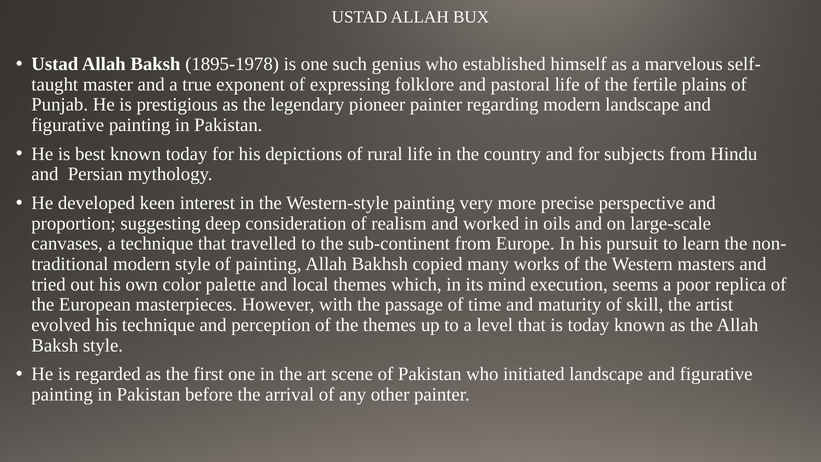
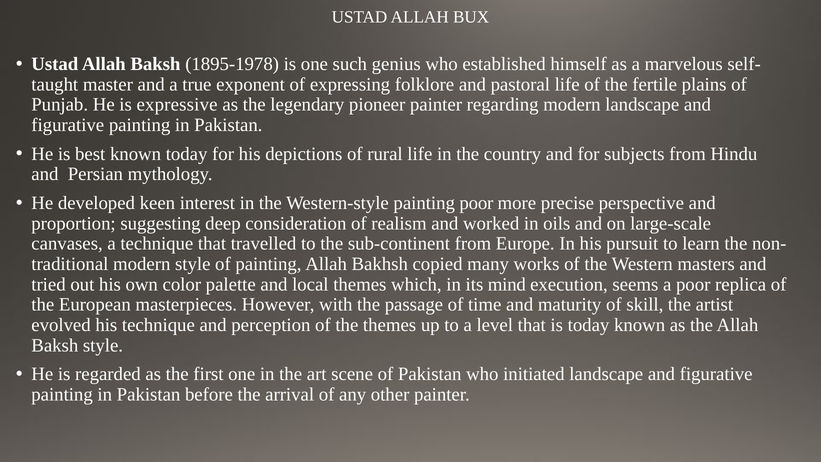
prestigious: prestigious -> expressive
painting very: very -> poor
